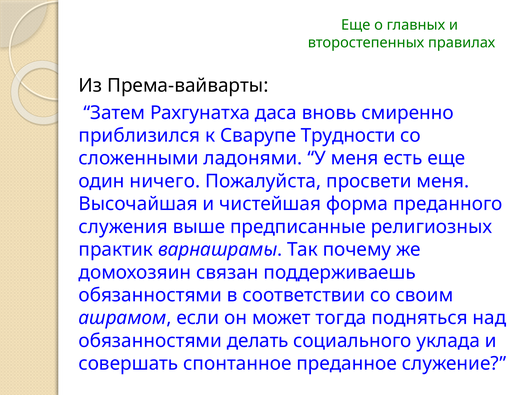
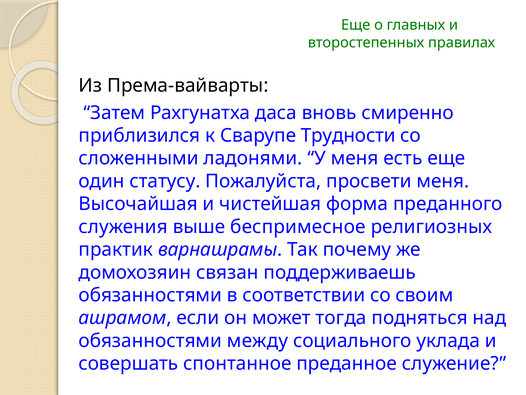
ничего: ничего -> статусу
предписанные: предписанные -> беспримесное
делать: делать -> между
